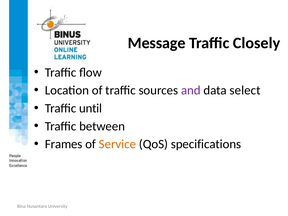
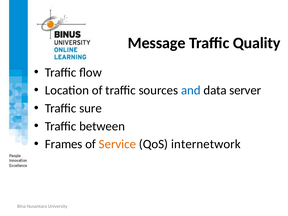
Closely: Closely -> Quality
and colour: purple -> blue
select: select -> server
until: until -> sure
specifications: specifications -> internetwork
